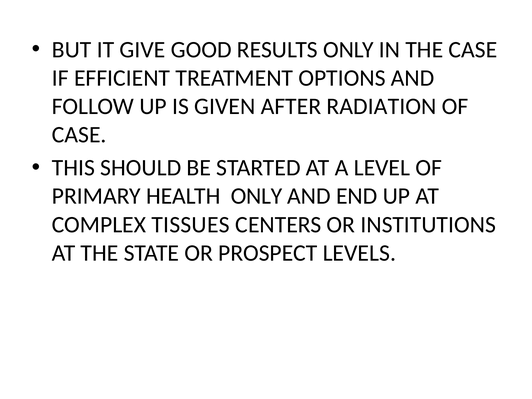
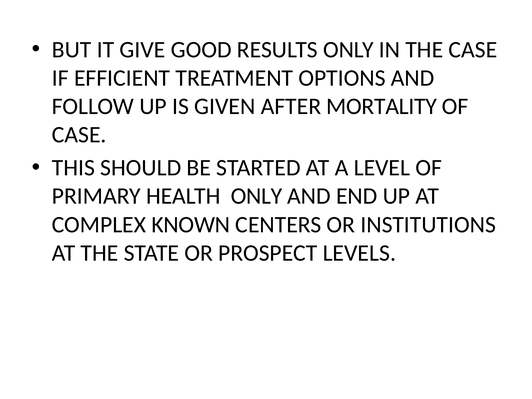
RADIATION: RADIATION -> MORTALITY
TISSUES: TISSUES -> KNOWN
